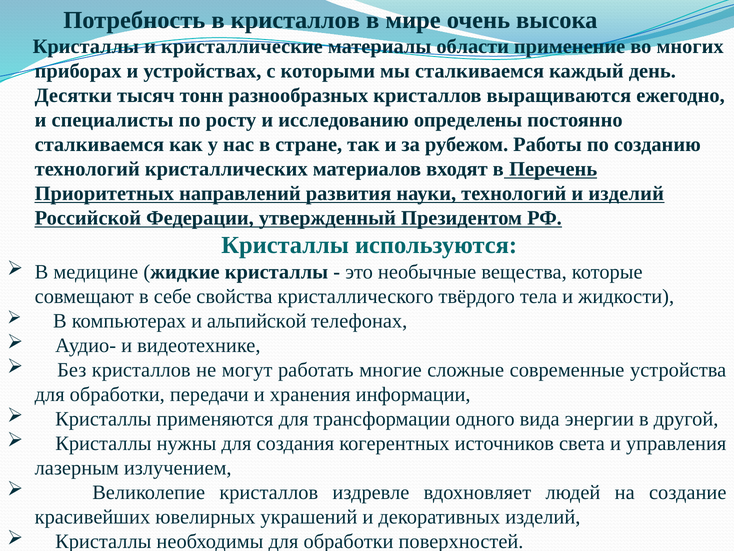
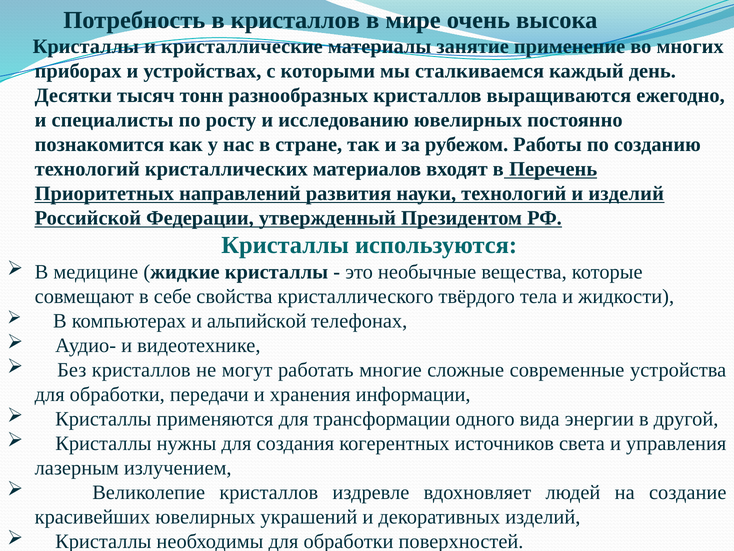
области: области -> занятие
исследованию определены: определены -> ювелирных
сталкиваемся at (99, 145): сталкиваемся -> познакомится
